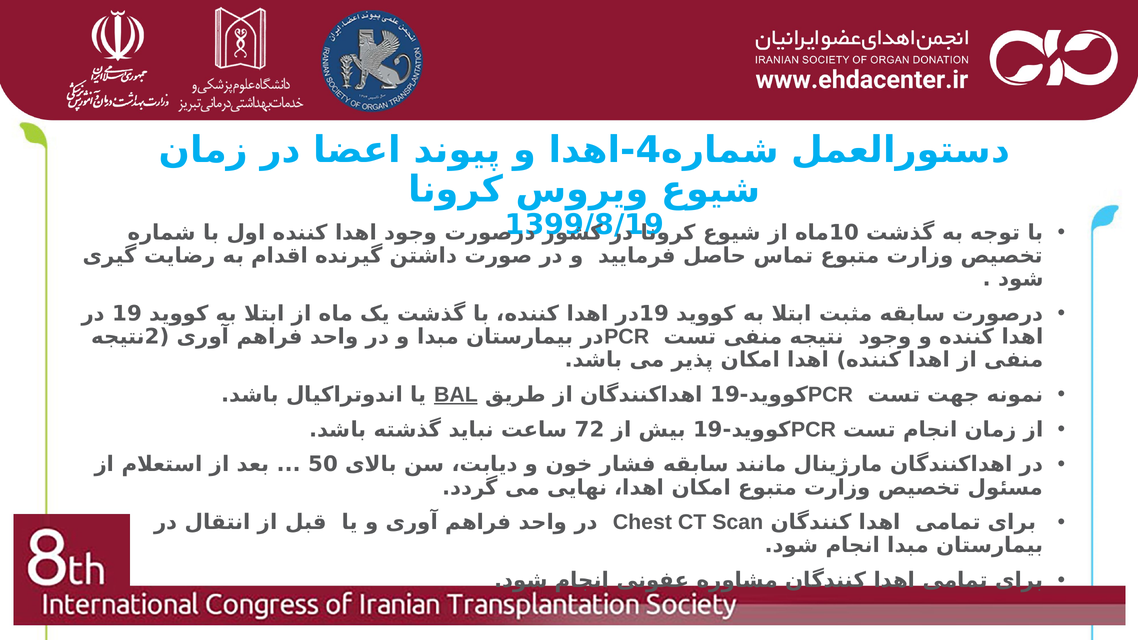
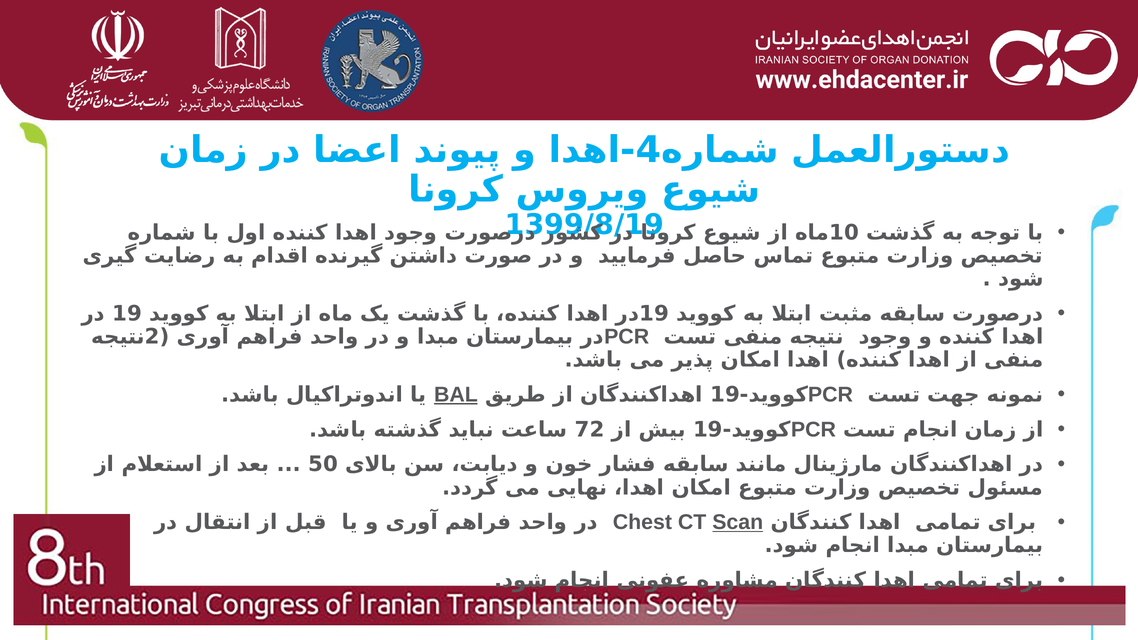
Scan underline: none -> present
